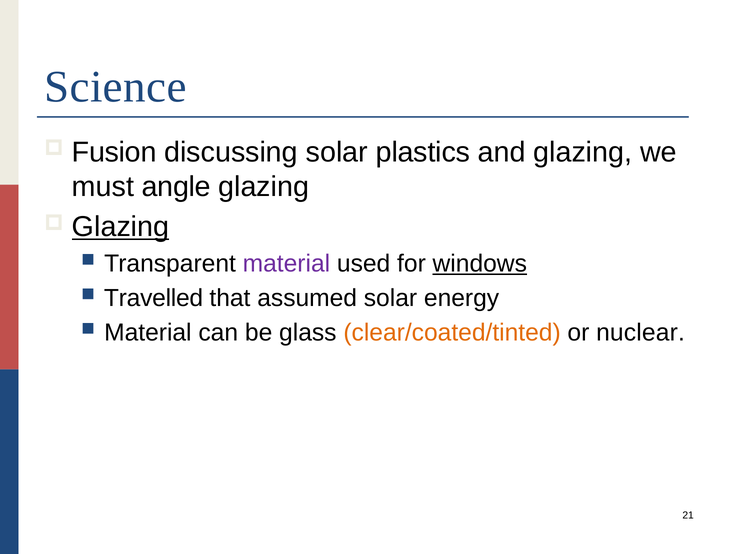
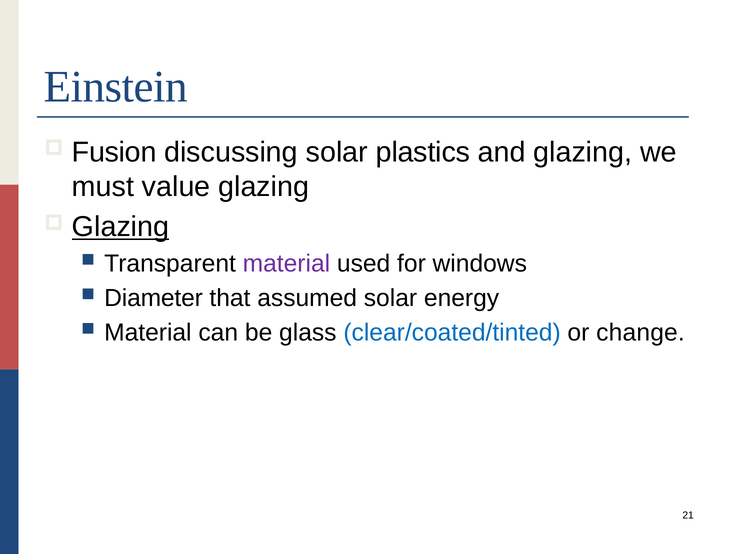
Science: Science -> Einstein
angle: angle -> value
windows underline: present -> none
Travelled: Travelled -> Diameter
clear/coated/tinted colour: orange -> blue
nuclear: nuclear -> change
